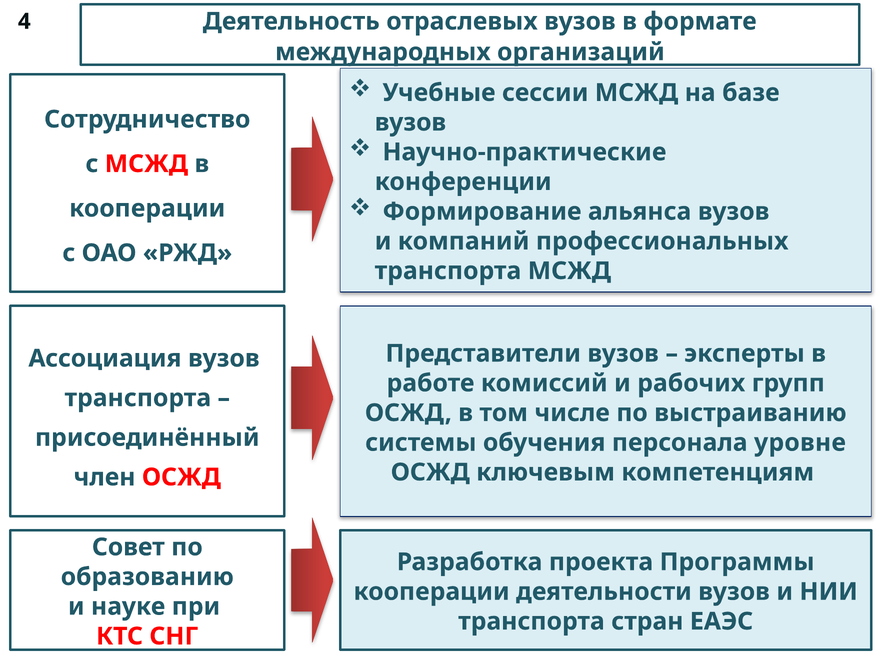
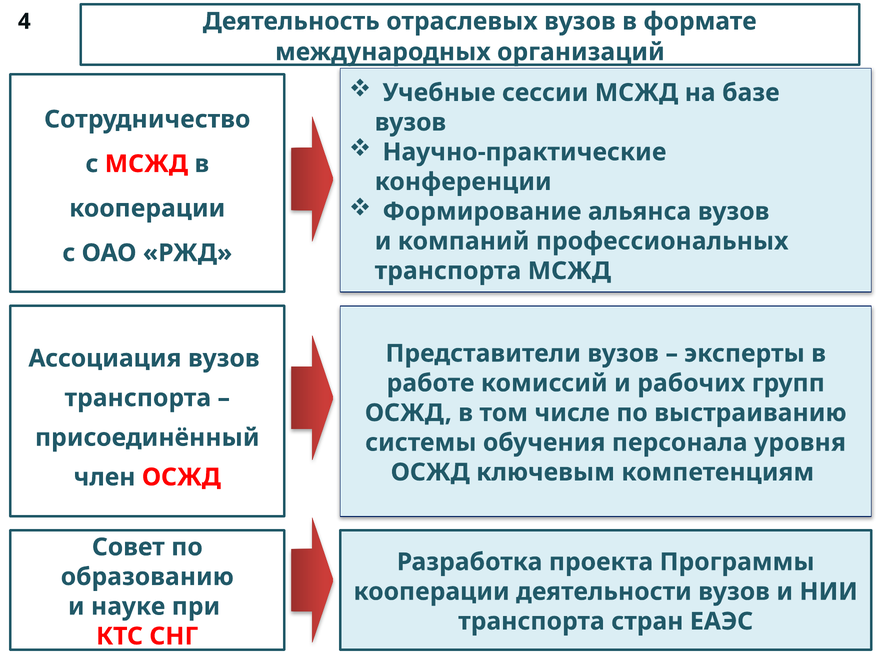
уровне: уровне -> уровня
